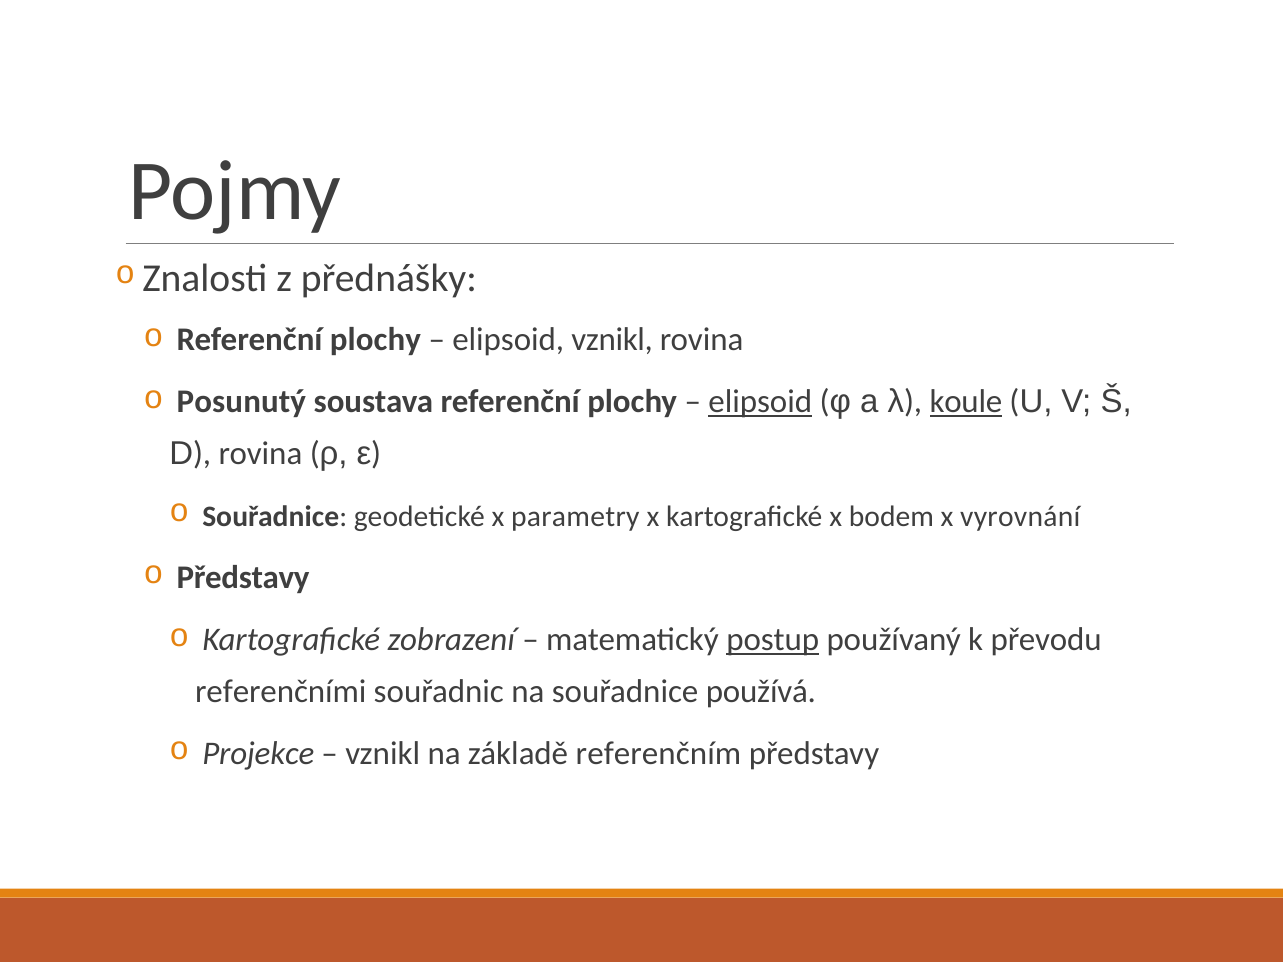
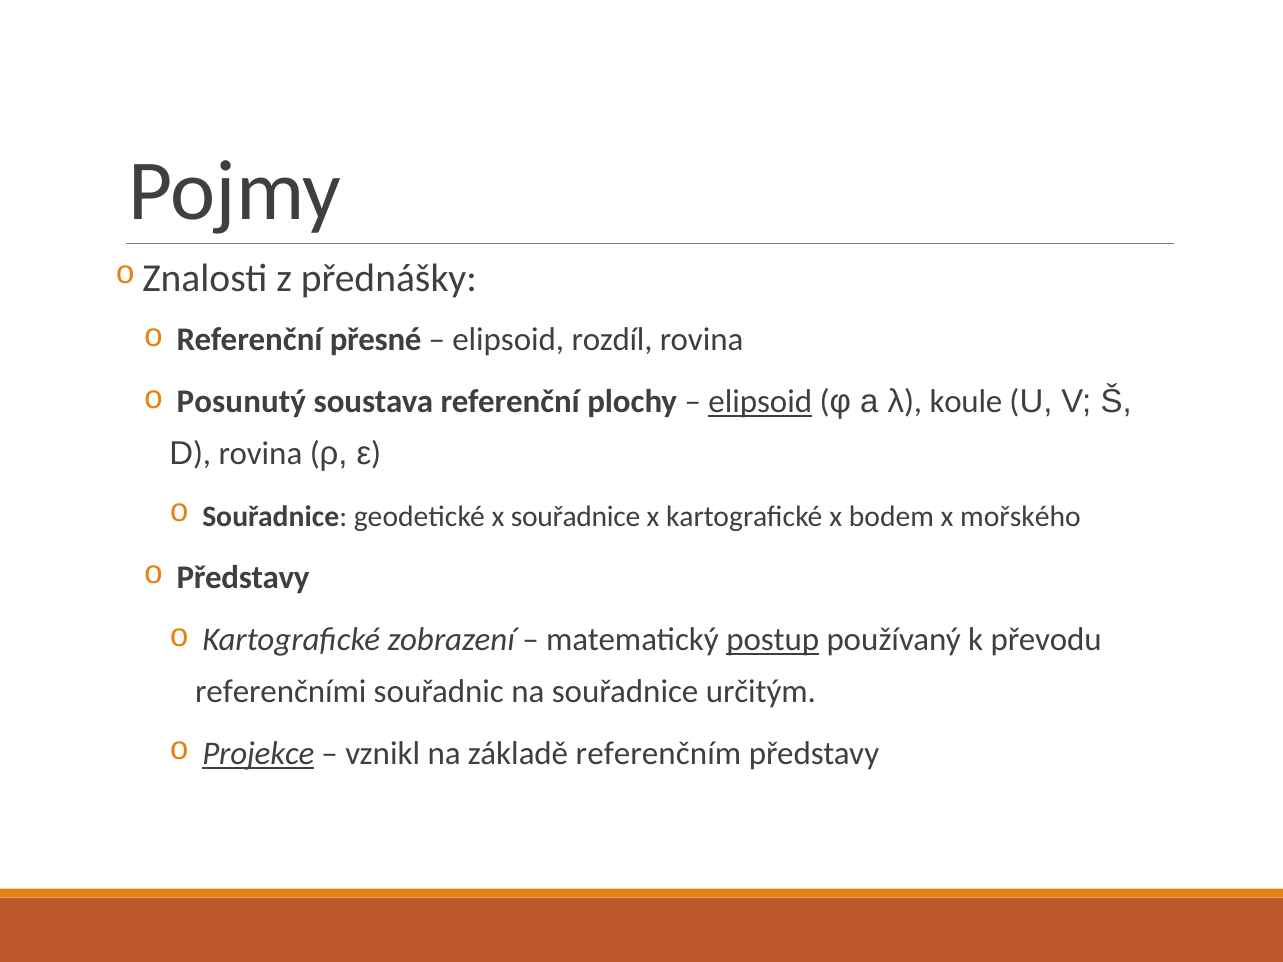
plochy at (375, 340): plochy -> přesné
elipsoid vznikl: vznikl -> rozdíl
koule underline: present -> none
x parametry: parametry -> souřadnice
vyrovnání: vyrovnání -> mořského
používá: používá -> určitým
Projekce underline: none -> present
